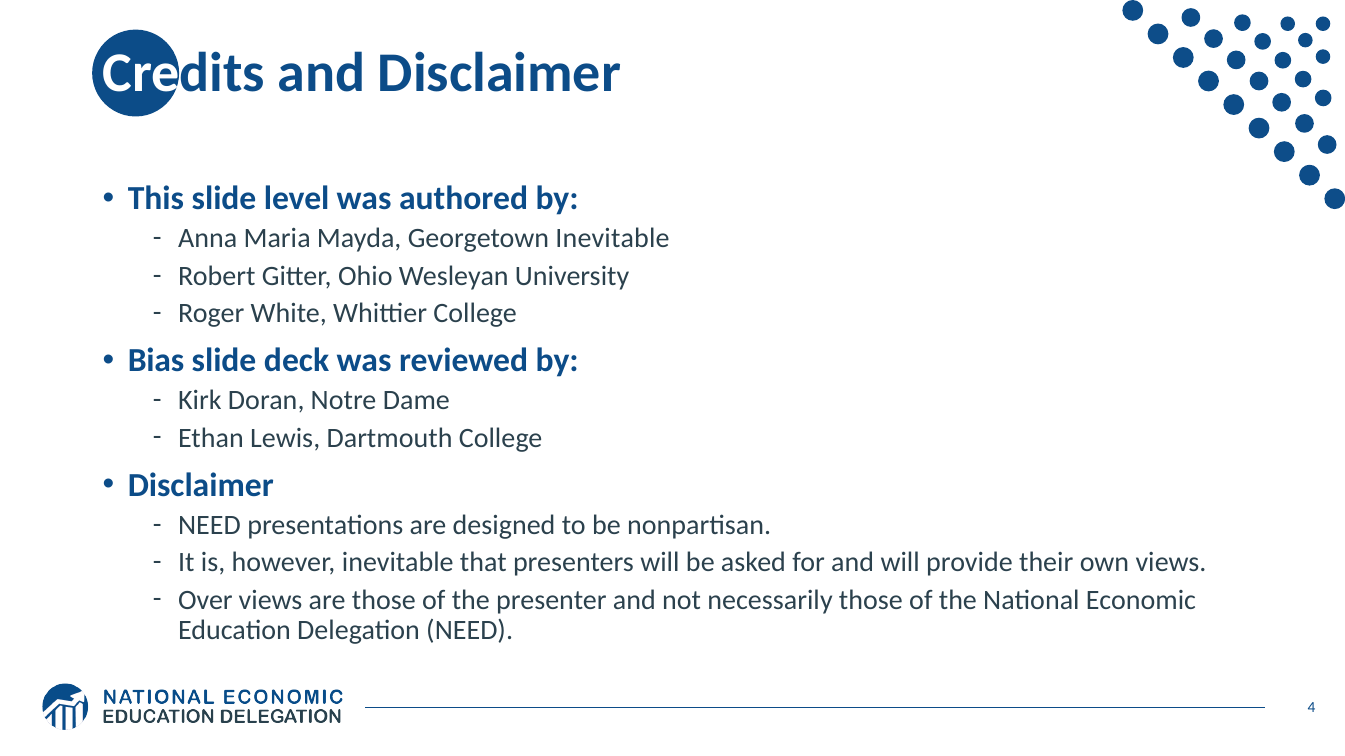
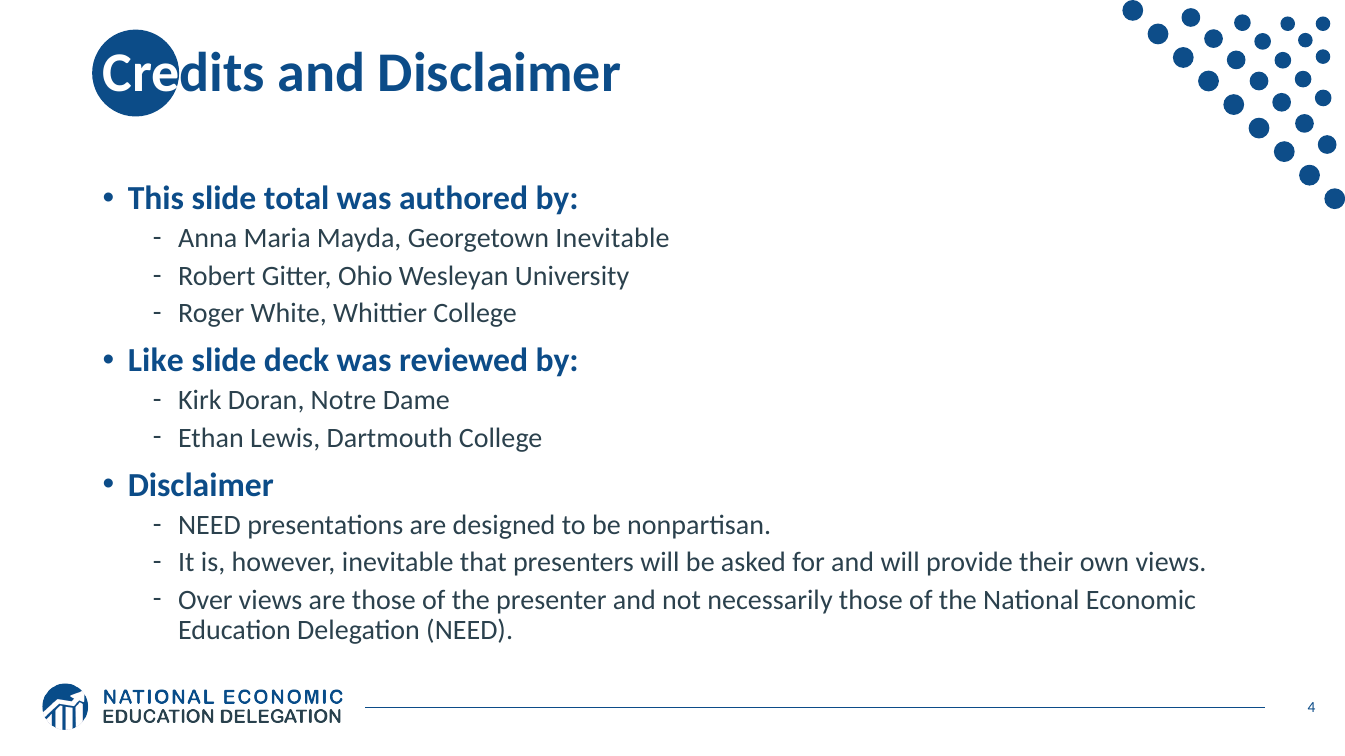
level: level -> total
Bias: Bias -> Like
